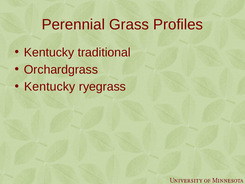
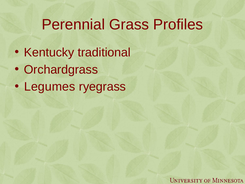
Kentucky at (50, 87): Kentucky -> Legumes
